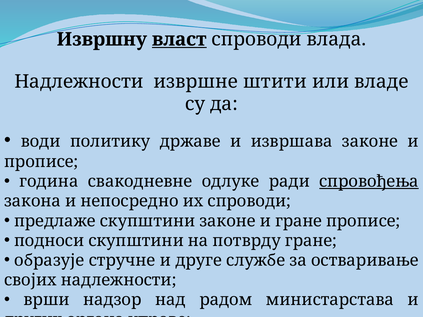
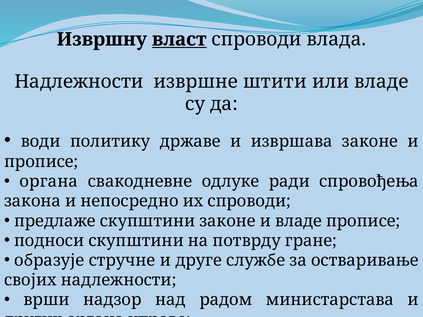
година at (49, 182): година -> органа
спровођења underline: present -> none
и гране: гране -> владе
